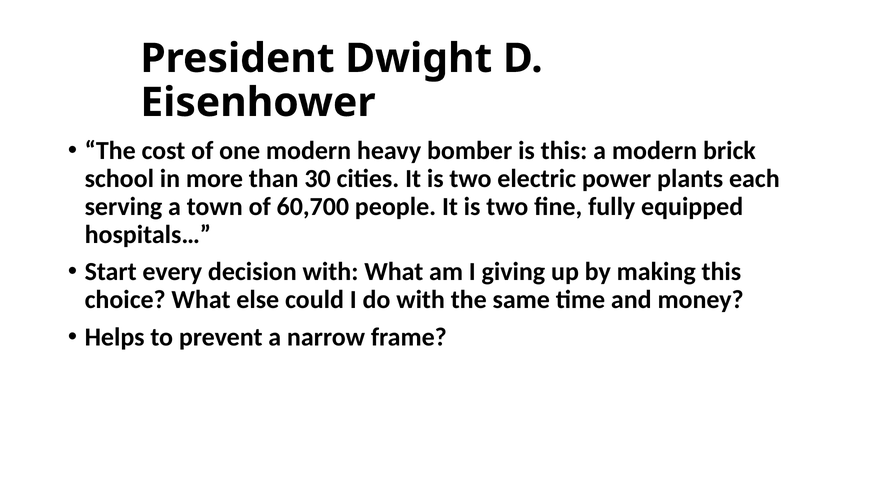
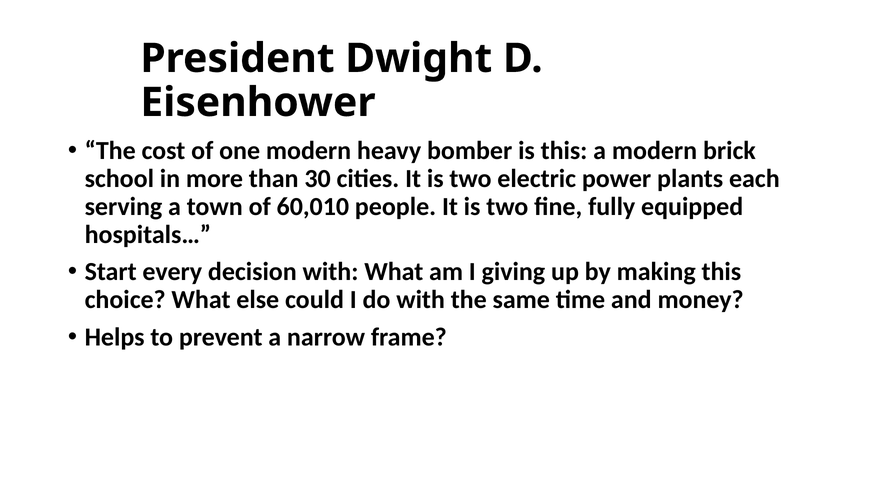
60,700: 60,700 -> 60,010
